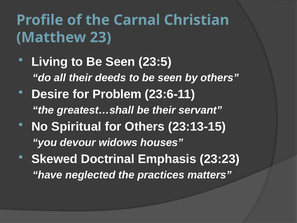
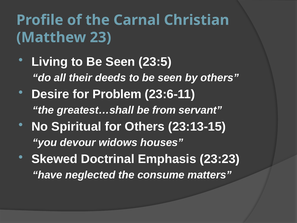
be their: their -> from
practices: practices -> consume
